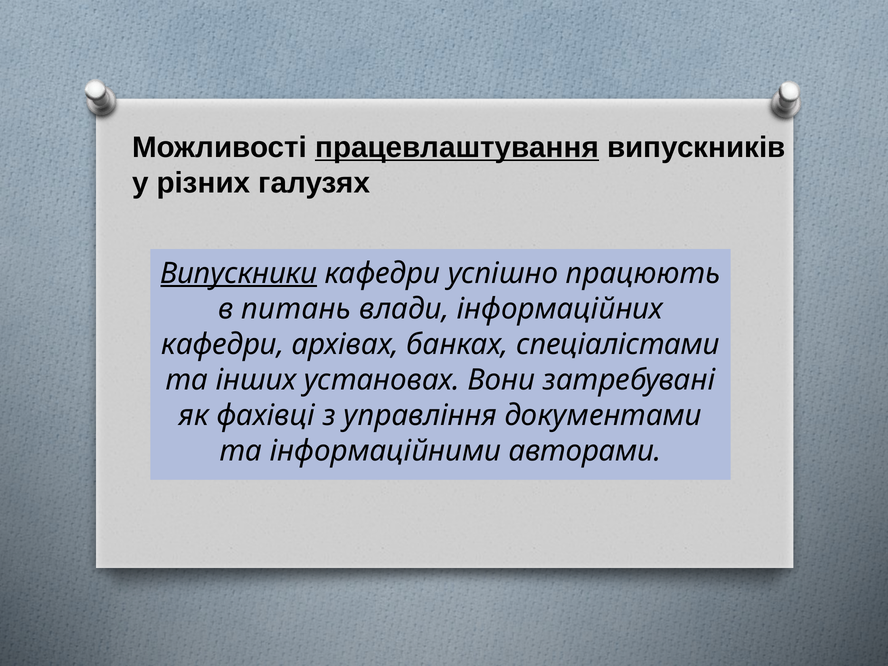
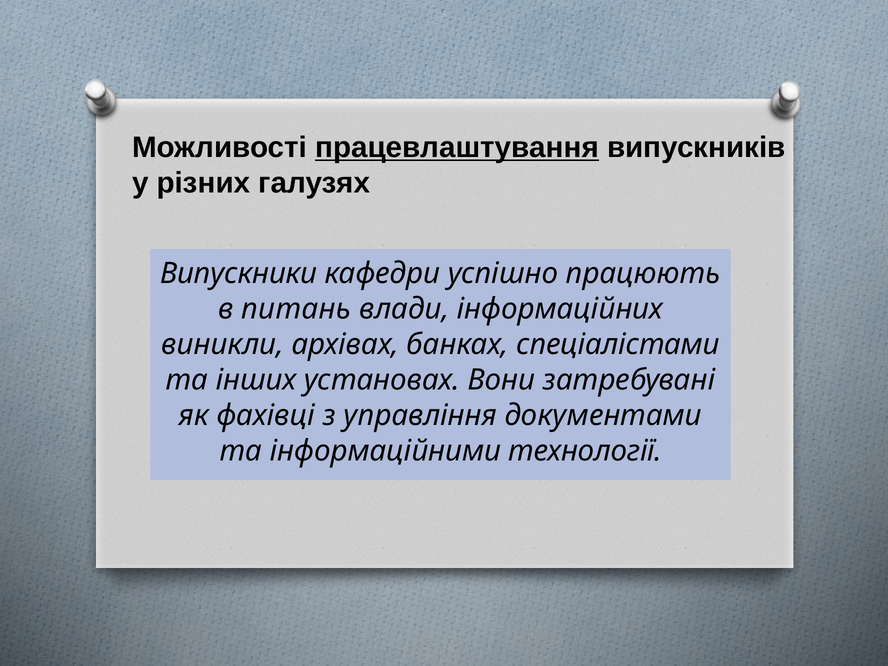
Випускники underline: present -> none
кафедри at (223, 344): кафедри -> виникли
авторами: авторами -> технології
